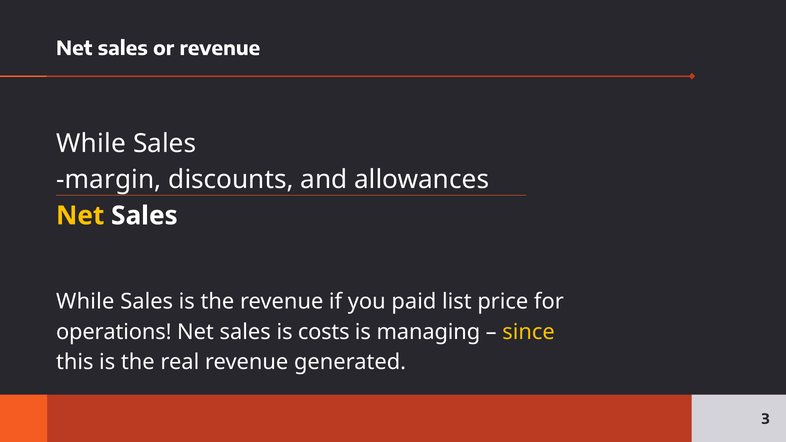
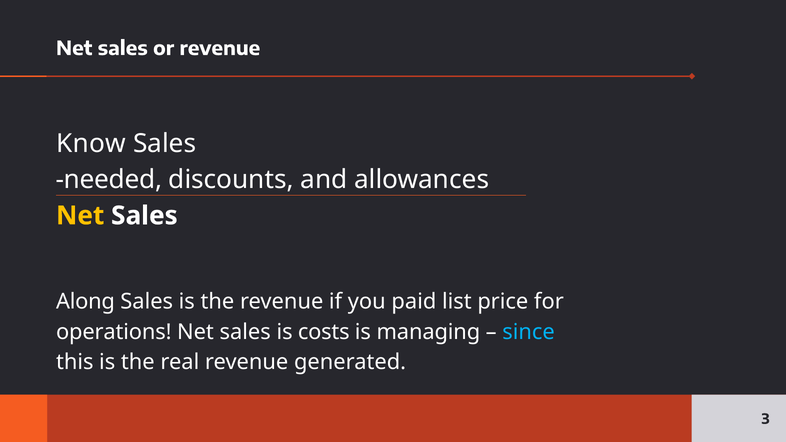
While at (91, 143): While -> Know
margin: margin -> needed
While at (85, 302): While -> Along
since colour: yellow -> light blue
